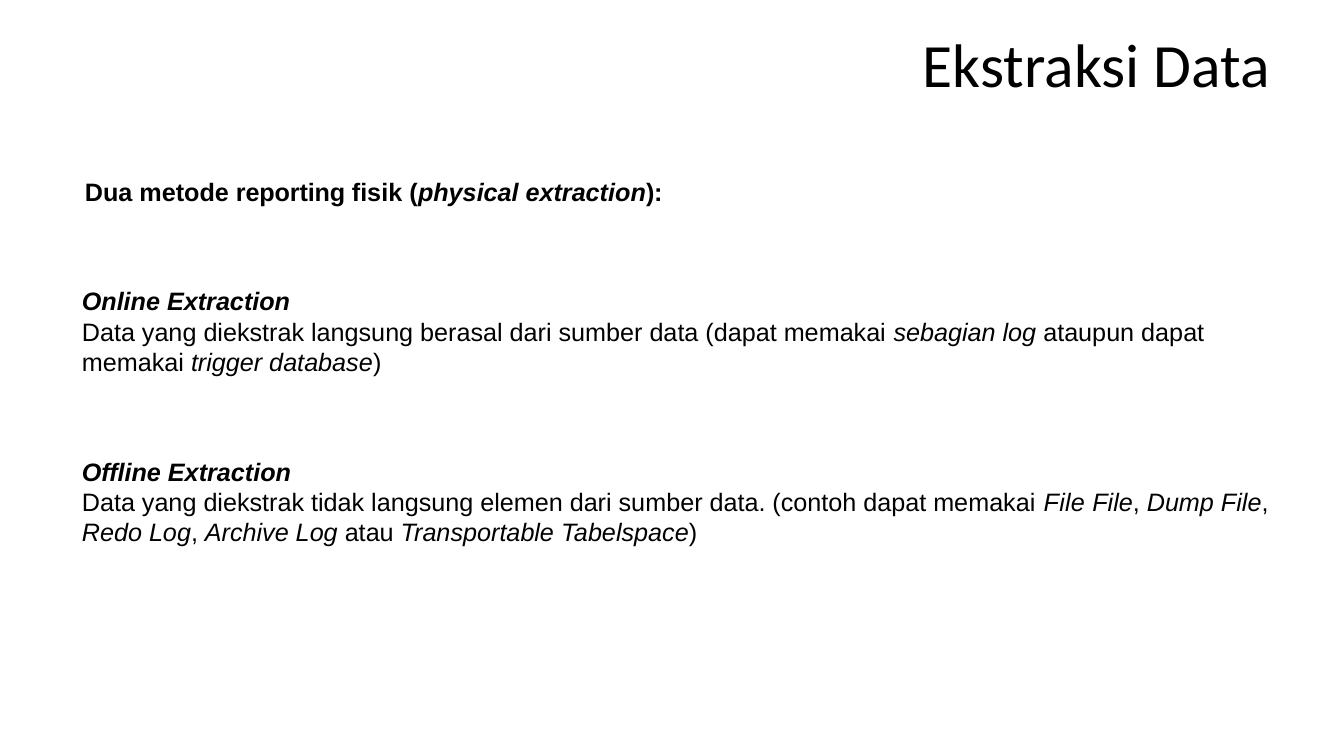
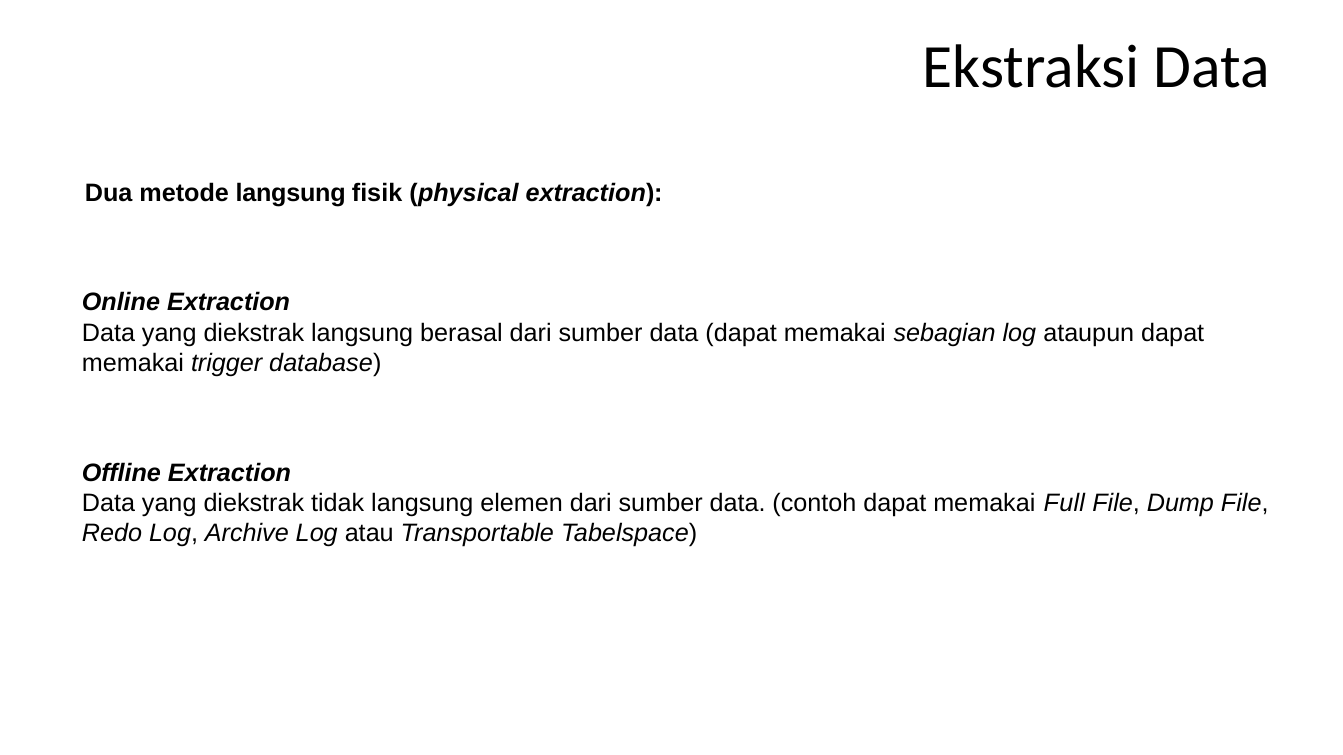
metode reporting: reporting -> langsung
memakai File: File -> Full
